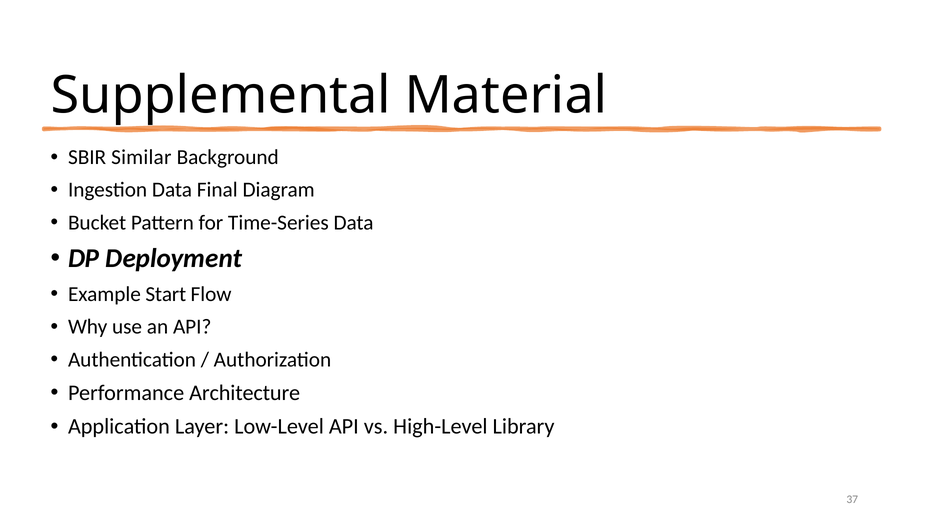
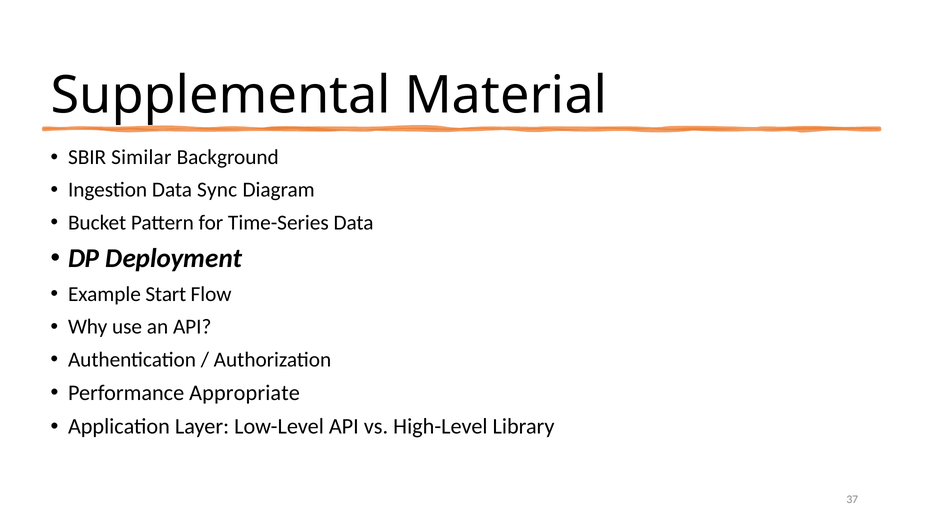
Final: Final -> Sync
Architecture: Architecture -> Appropriate
